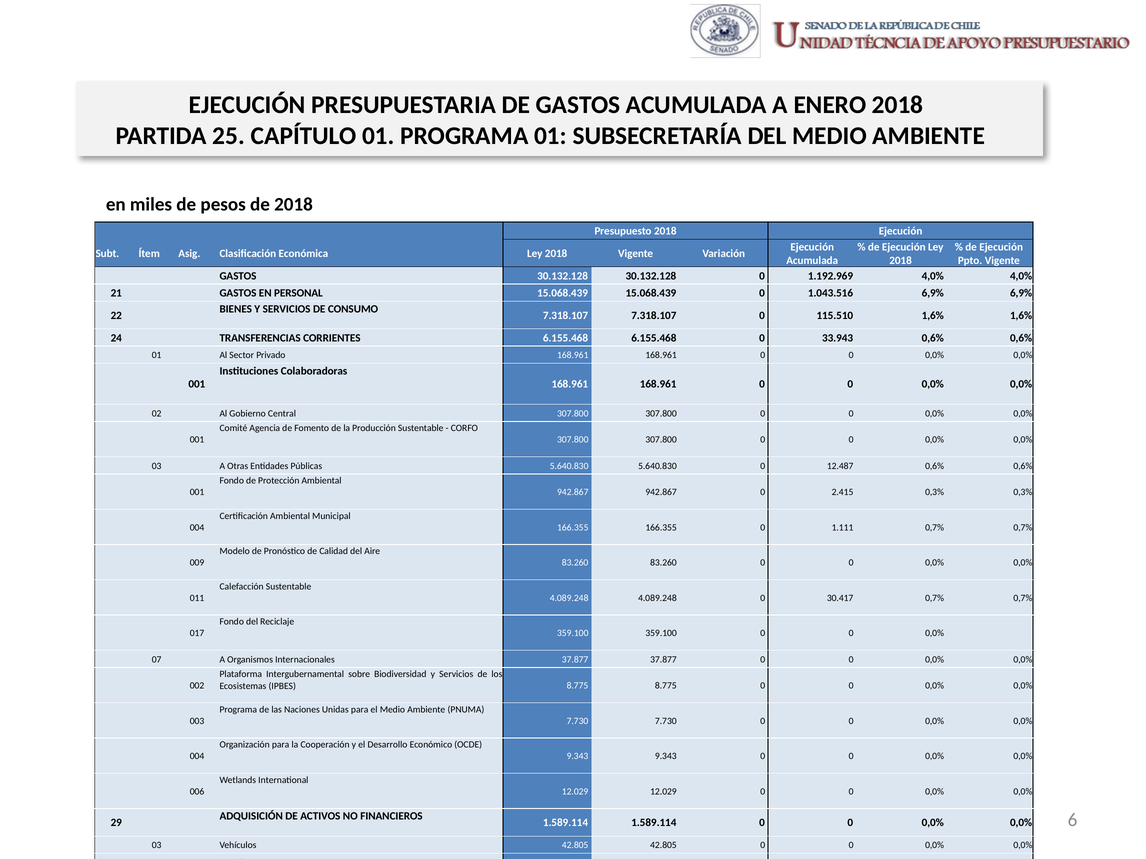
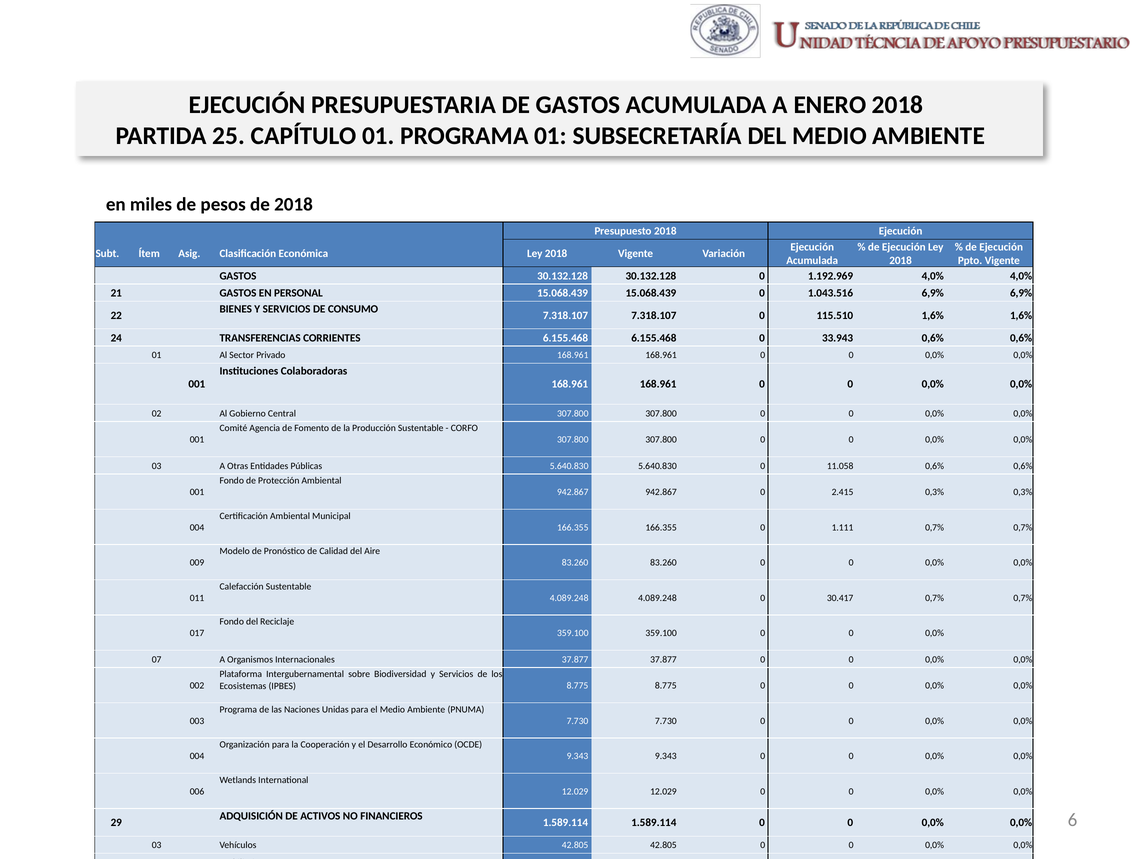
12.487: 12.487 -> 11.058
